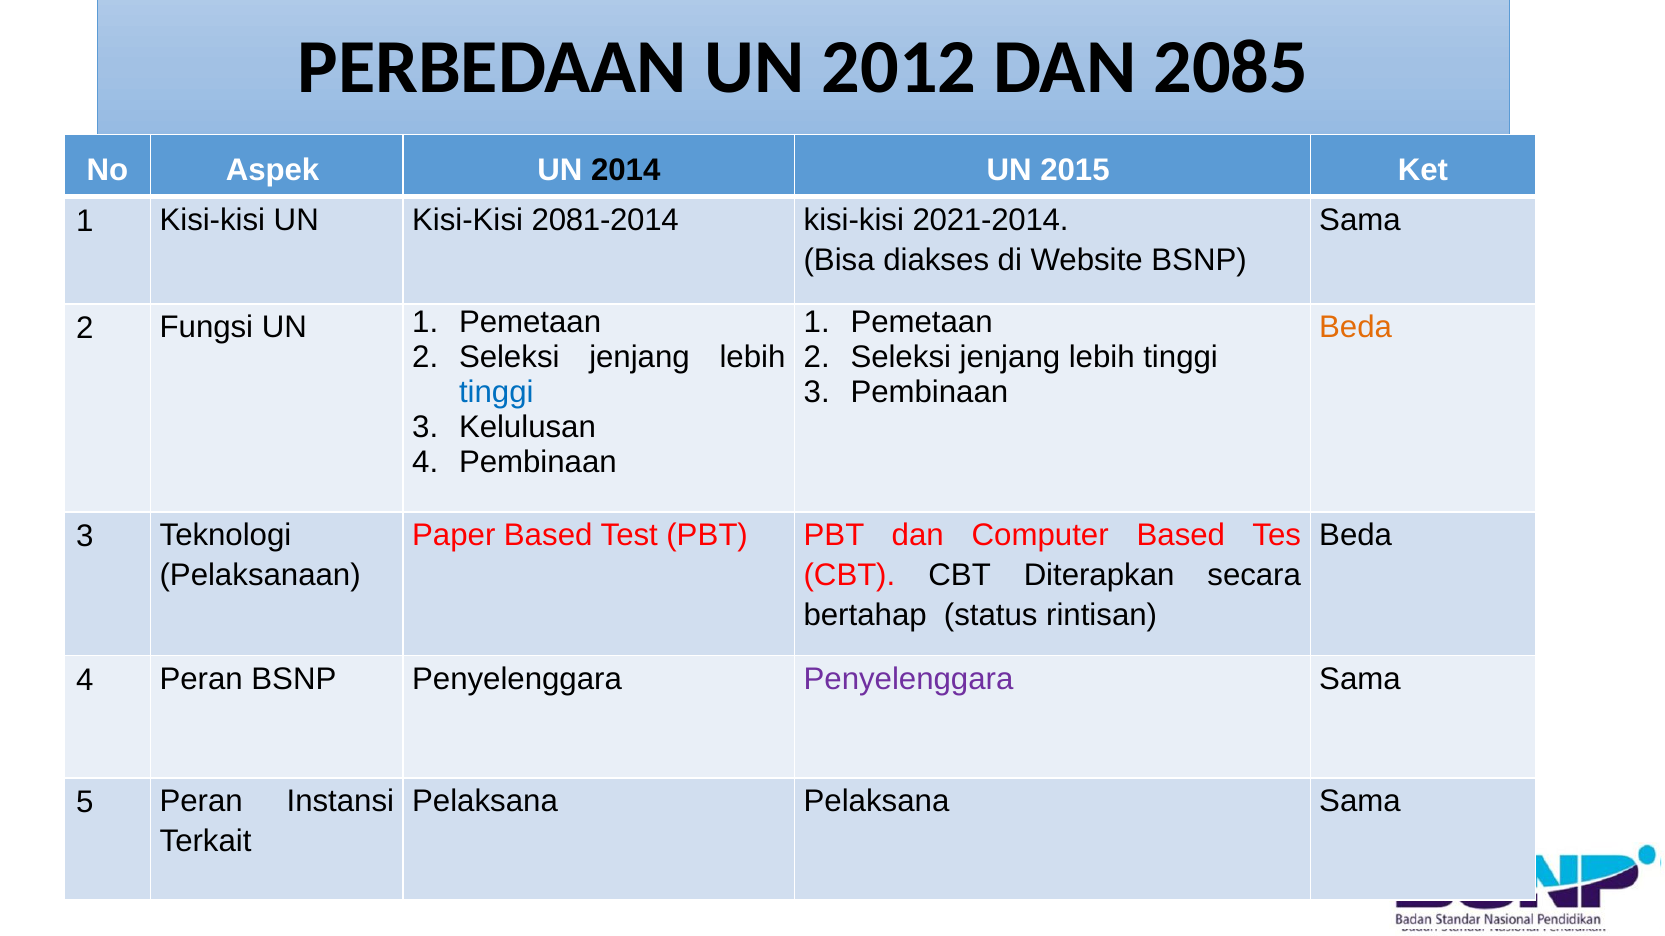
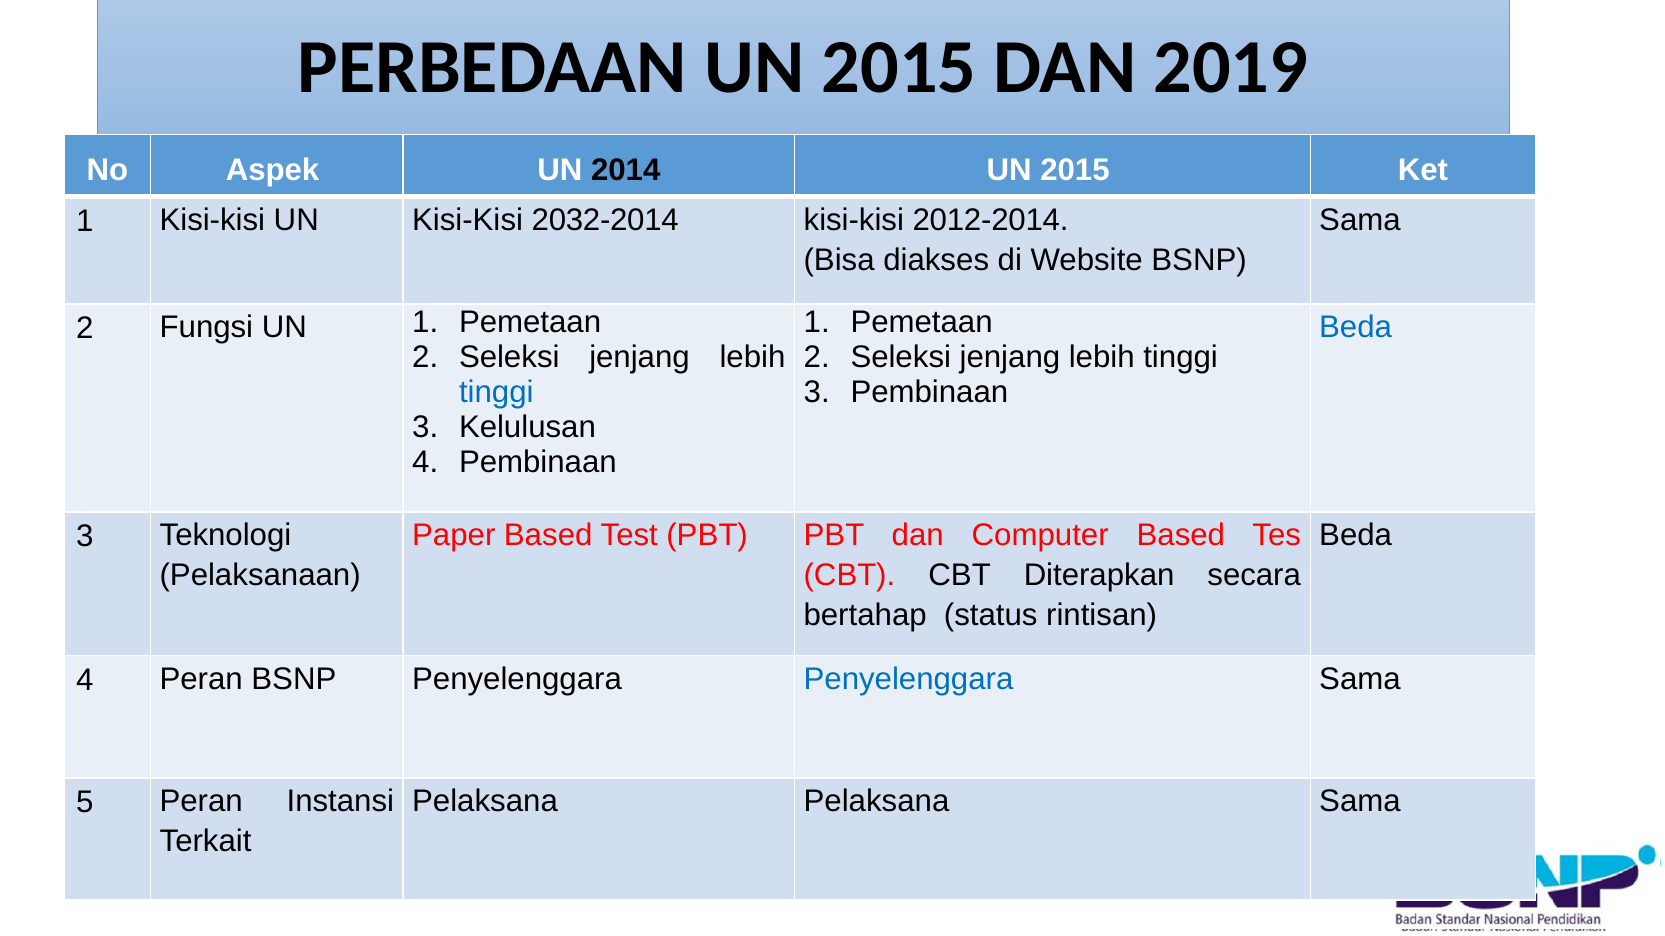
PERBEDAAN UN 2012: 2012 -> 2015
2085: 2085 -> 2019
2081-2014: 2081-2014 -> 2032-2014
2021-2014: 2021-2014 -> 2012-2014
Beda at (1356, 327) colour: orange -> blue
Penyelenggara at (909, 679) colour: purple -> blue
